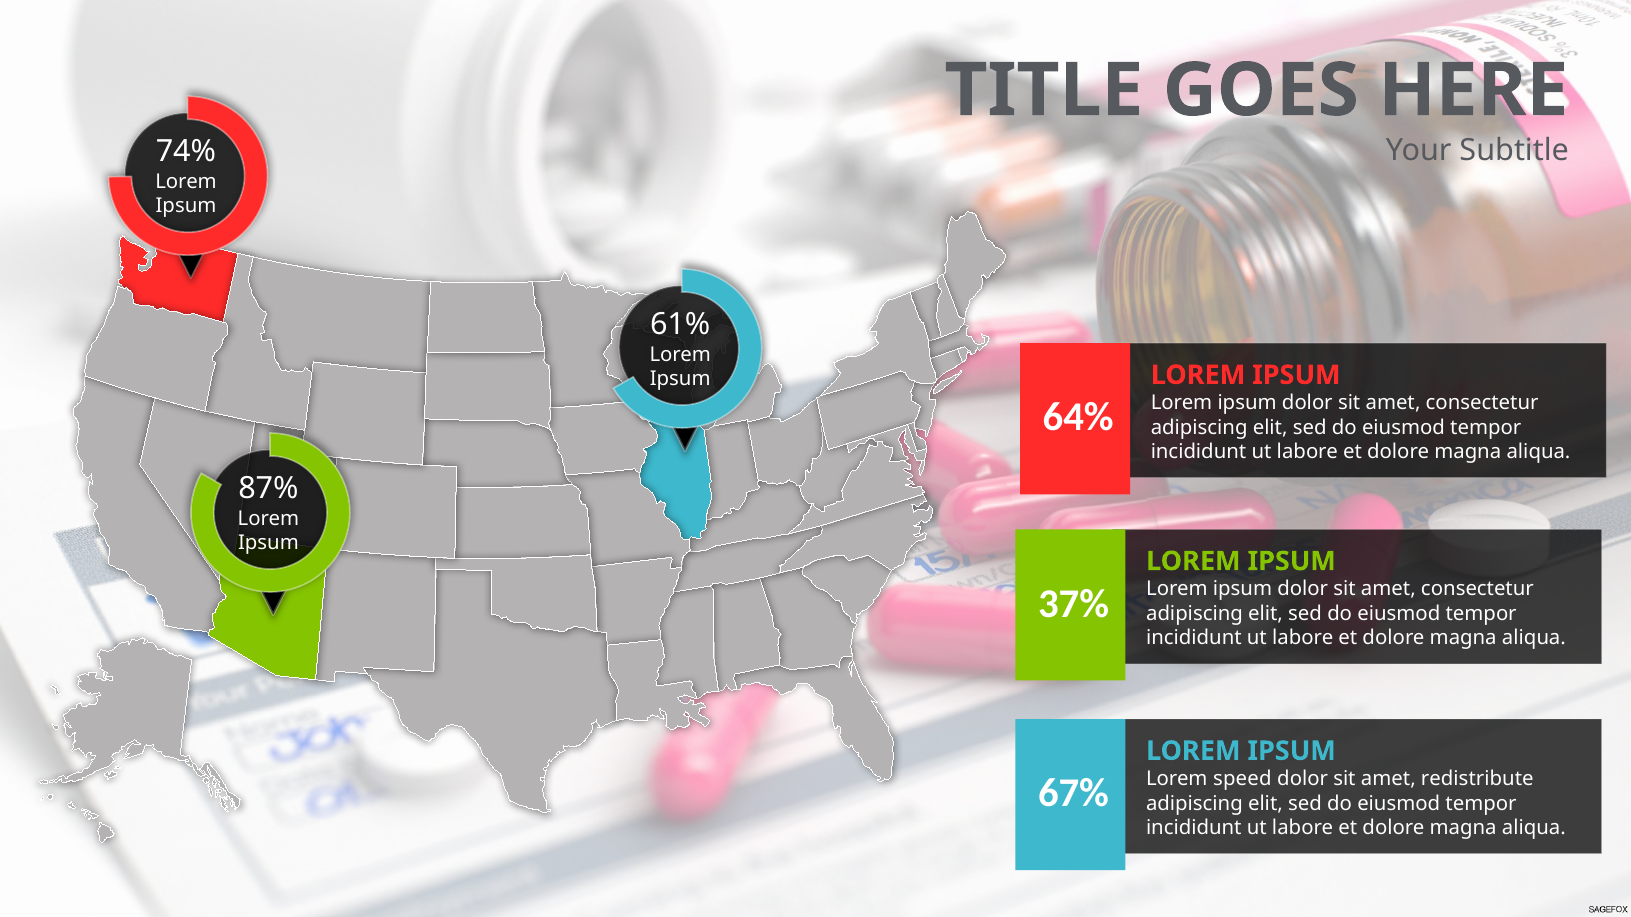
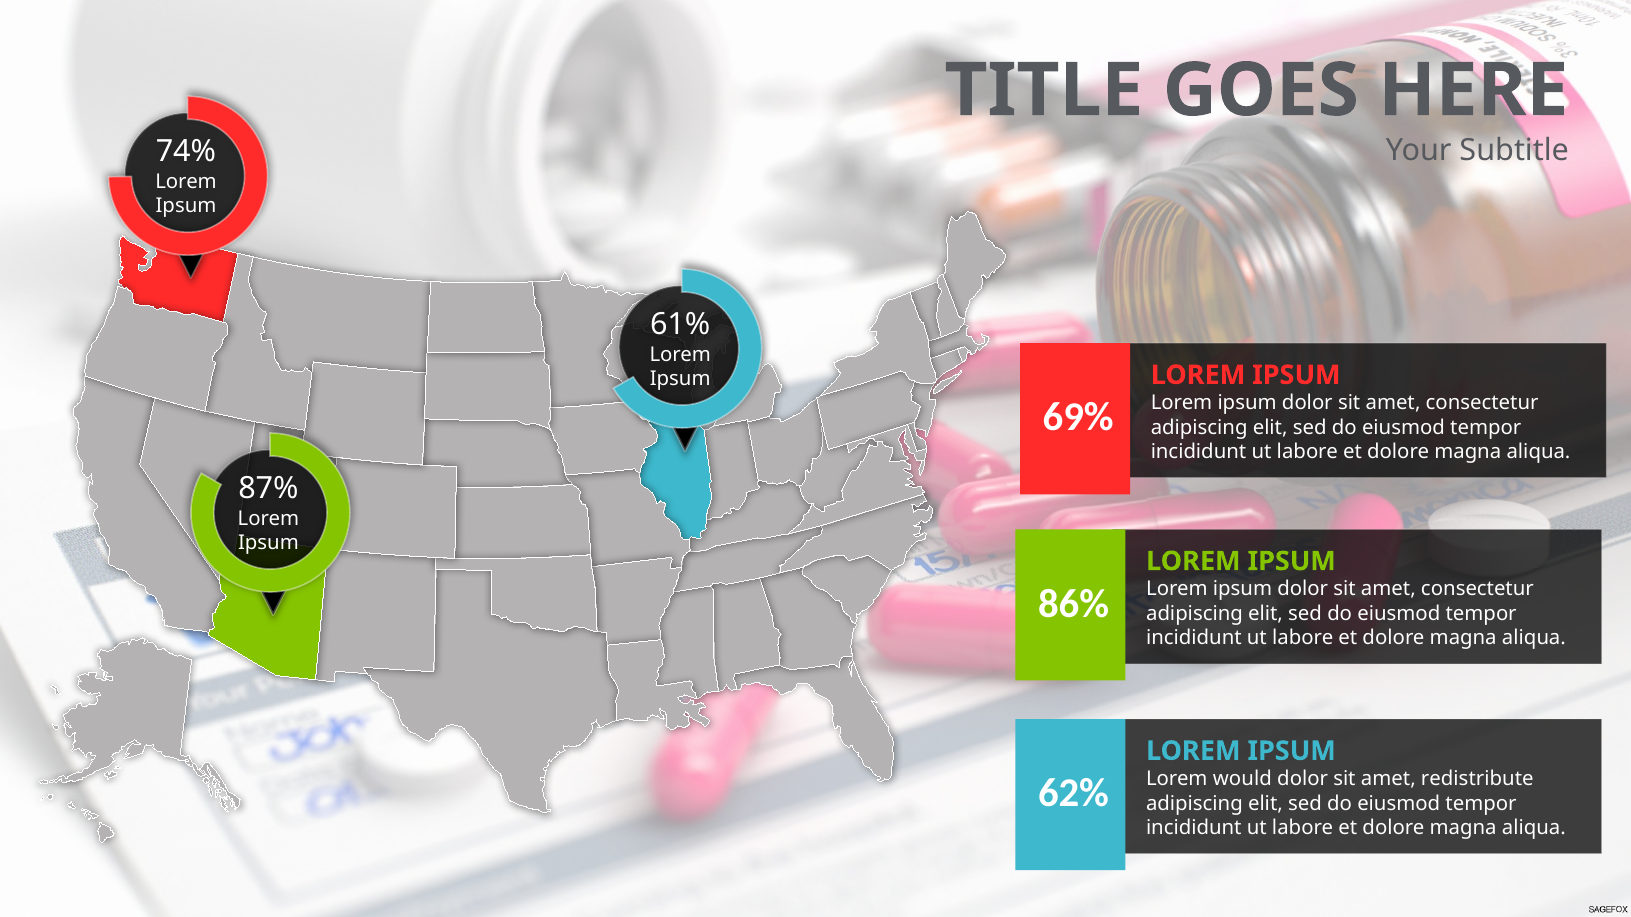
64%: 64% -> 69%
37%: 37% -> 86%
speed: speed -> would
67%: 67% -> 62%
